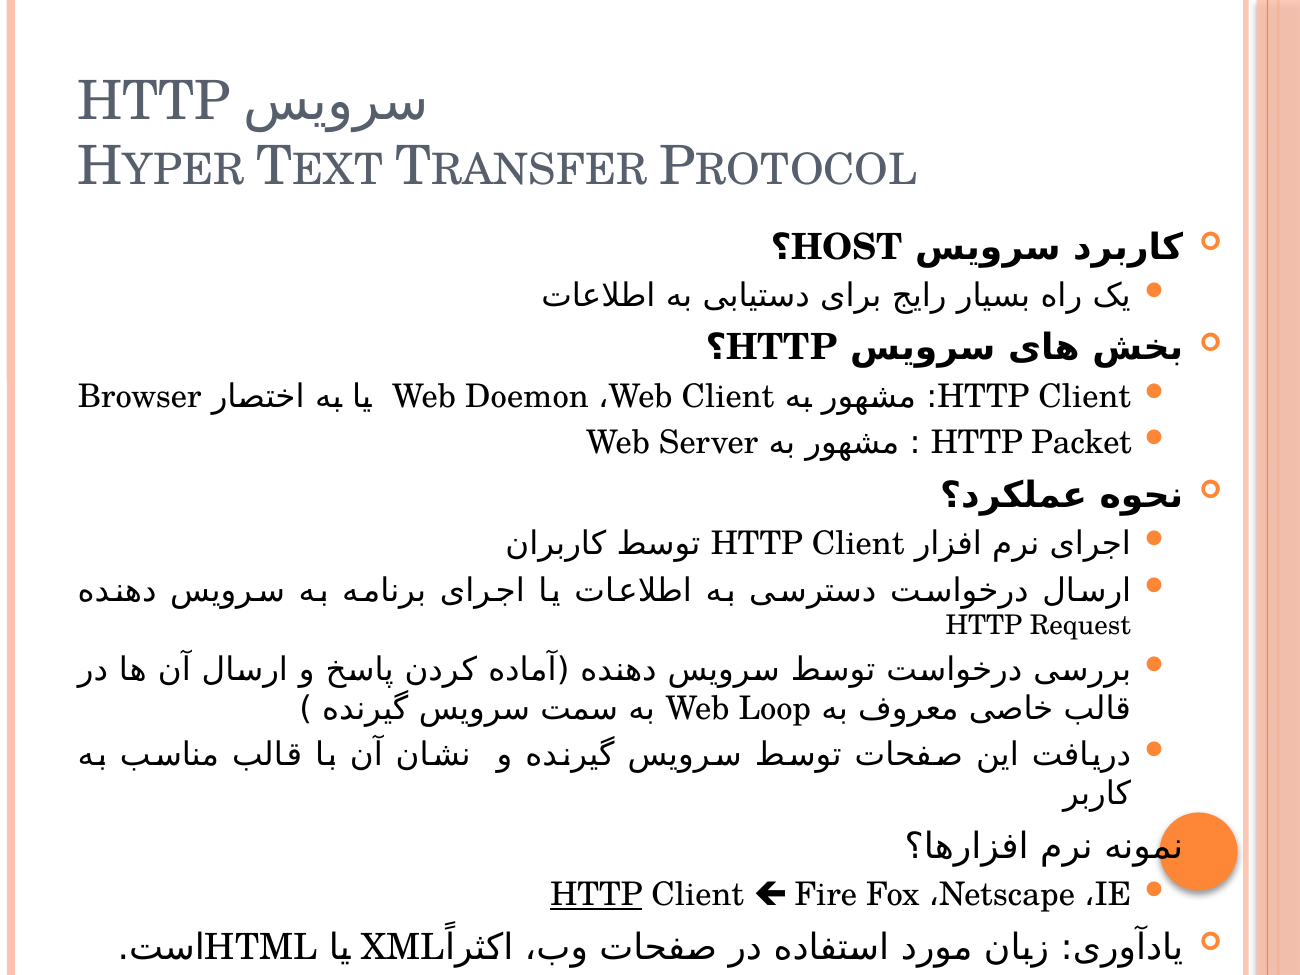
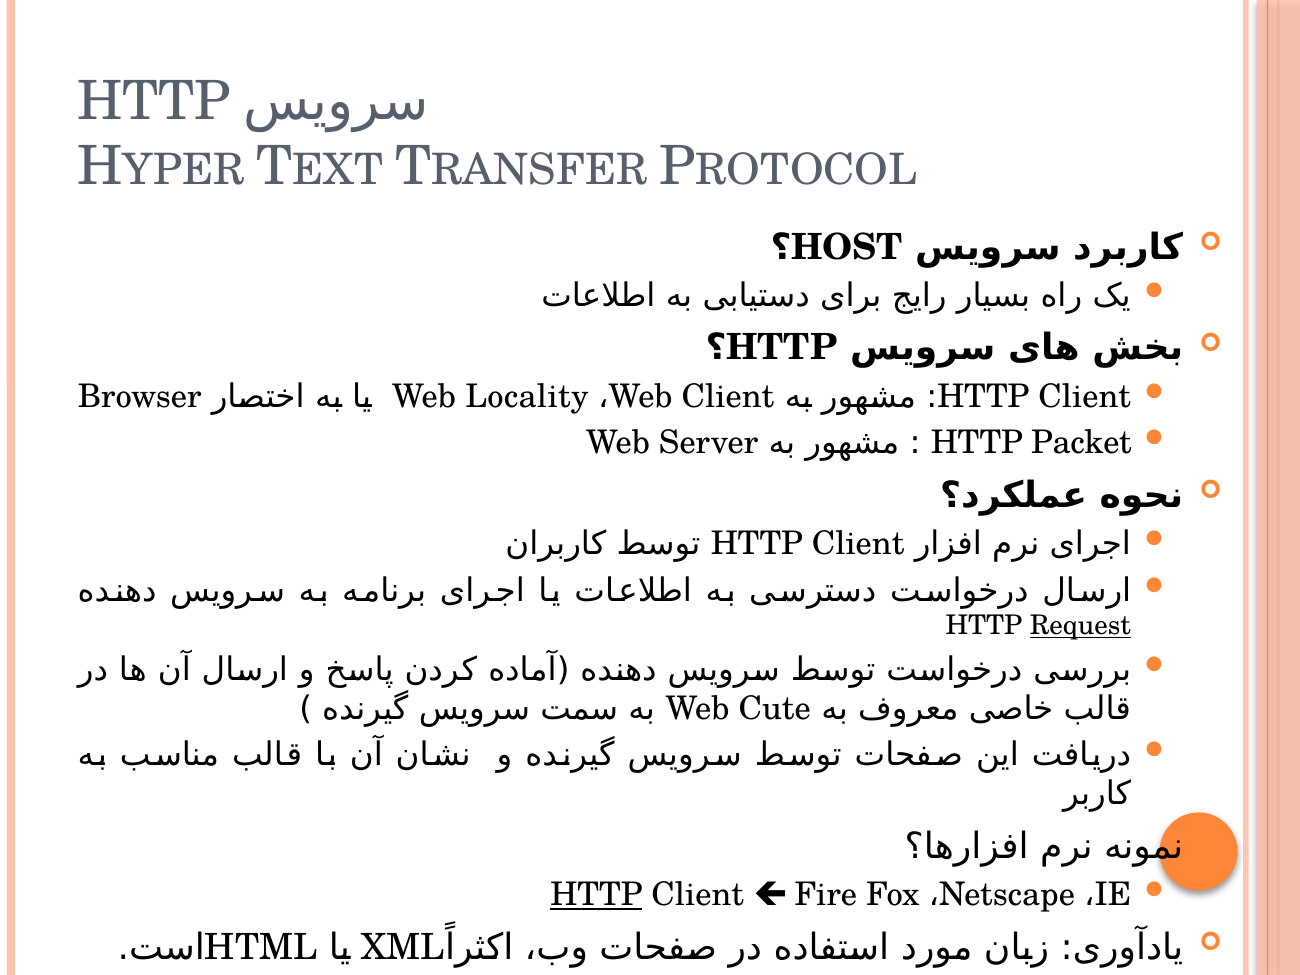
Doemon: Doemon -> Locality
Request underline: none -> present
Loop: Loop -> Cute
